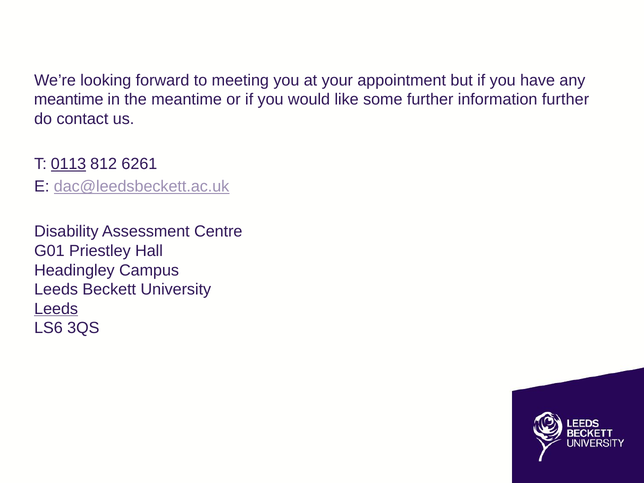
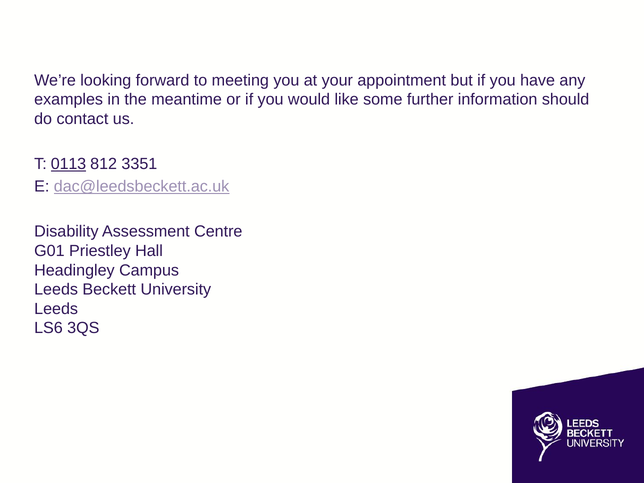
meantime at (69, 100): meantime -> examples
information further: further -> should
6261: 6261 -> 3351
Leeds at (56, 309) underline: present -> none
